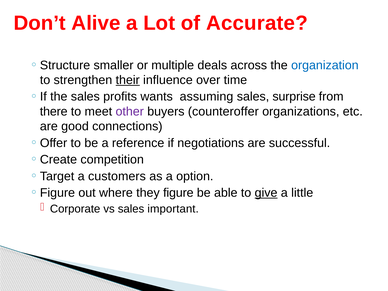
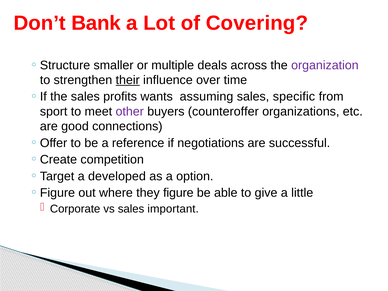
Alive: Alive -> Bank
Accurate: Accurate -> Covering
organization colour: blue -> purple
surprise: surprise -> specific
there: there -> sport
customers: customers -> developed
give underline: present -> none
